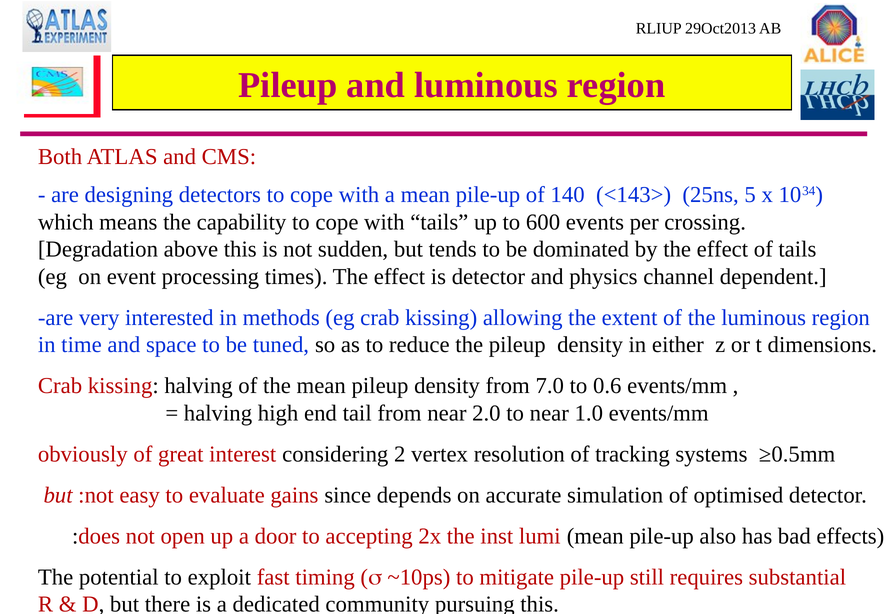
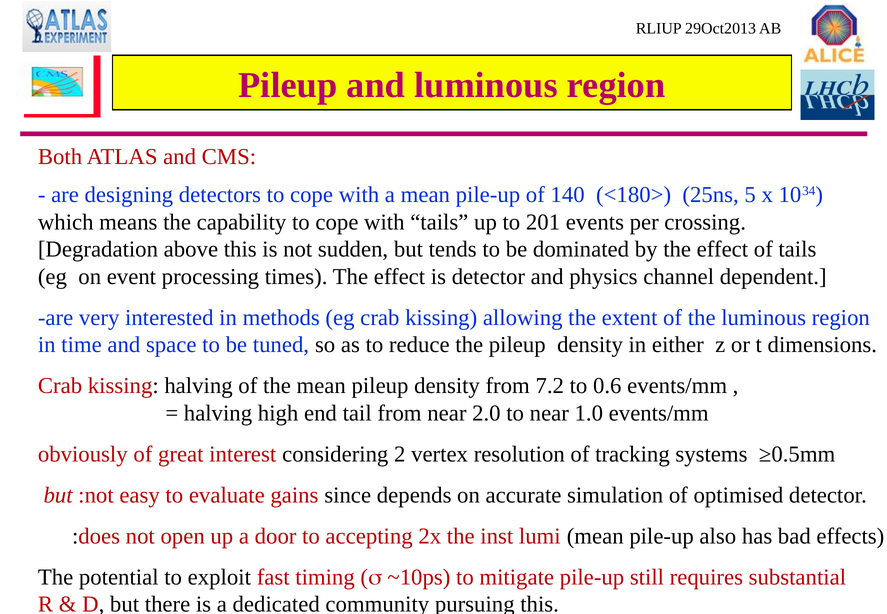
<143>: <143> -> <180>
600: 600 -> 201
7.0: 7.0 -> 7.2
